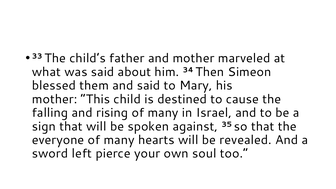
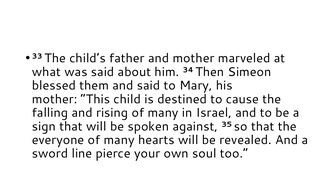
left: left -> line
